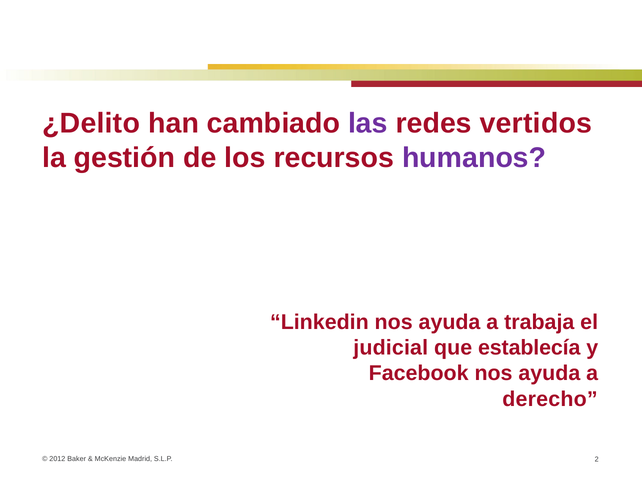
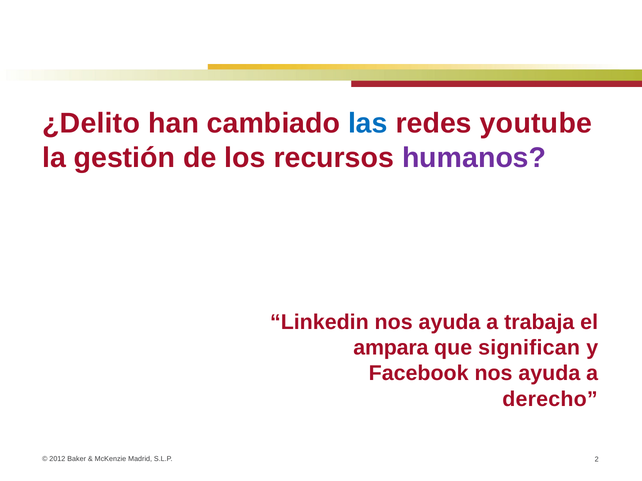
las colour: purple -> blue
vertidos: vertidos -> youtube
judicial: judicial -> ampara
establecía: establecía -> significan
